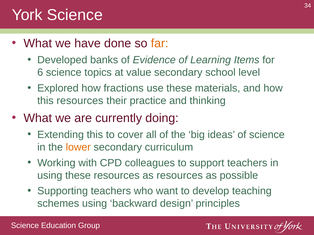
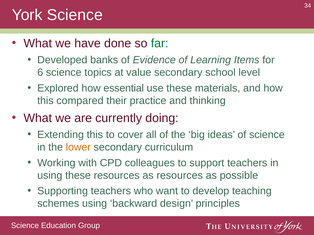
far colour: orange -> green
fractions: fractions -> essential
this resources: resources -> compared
